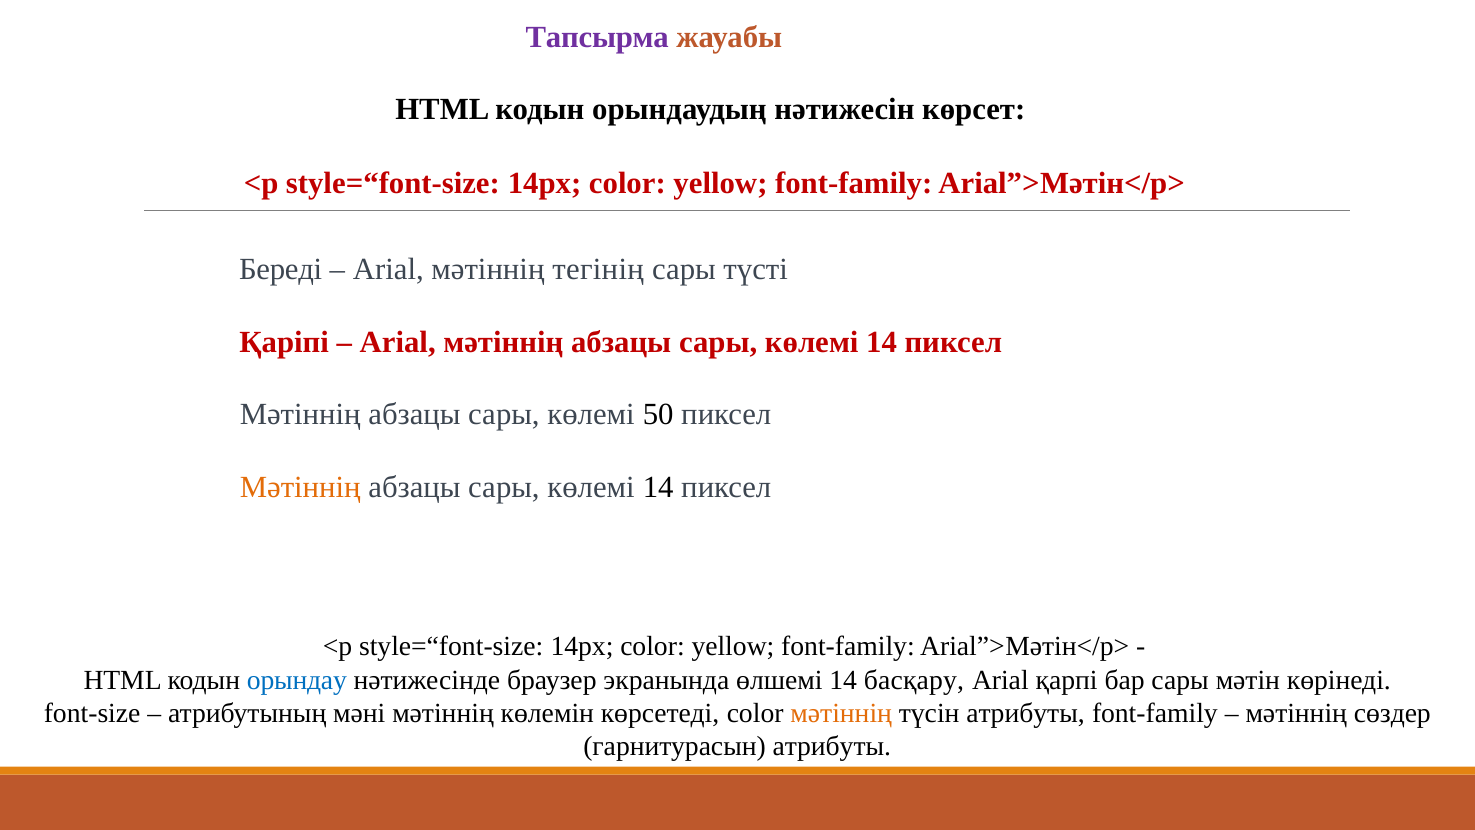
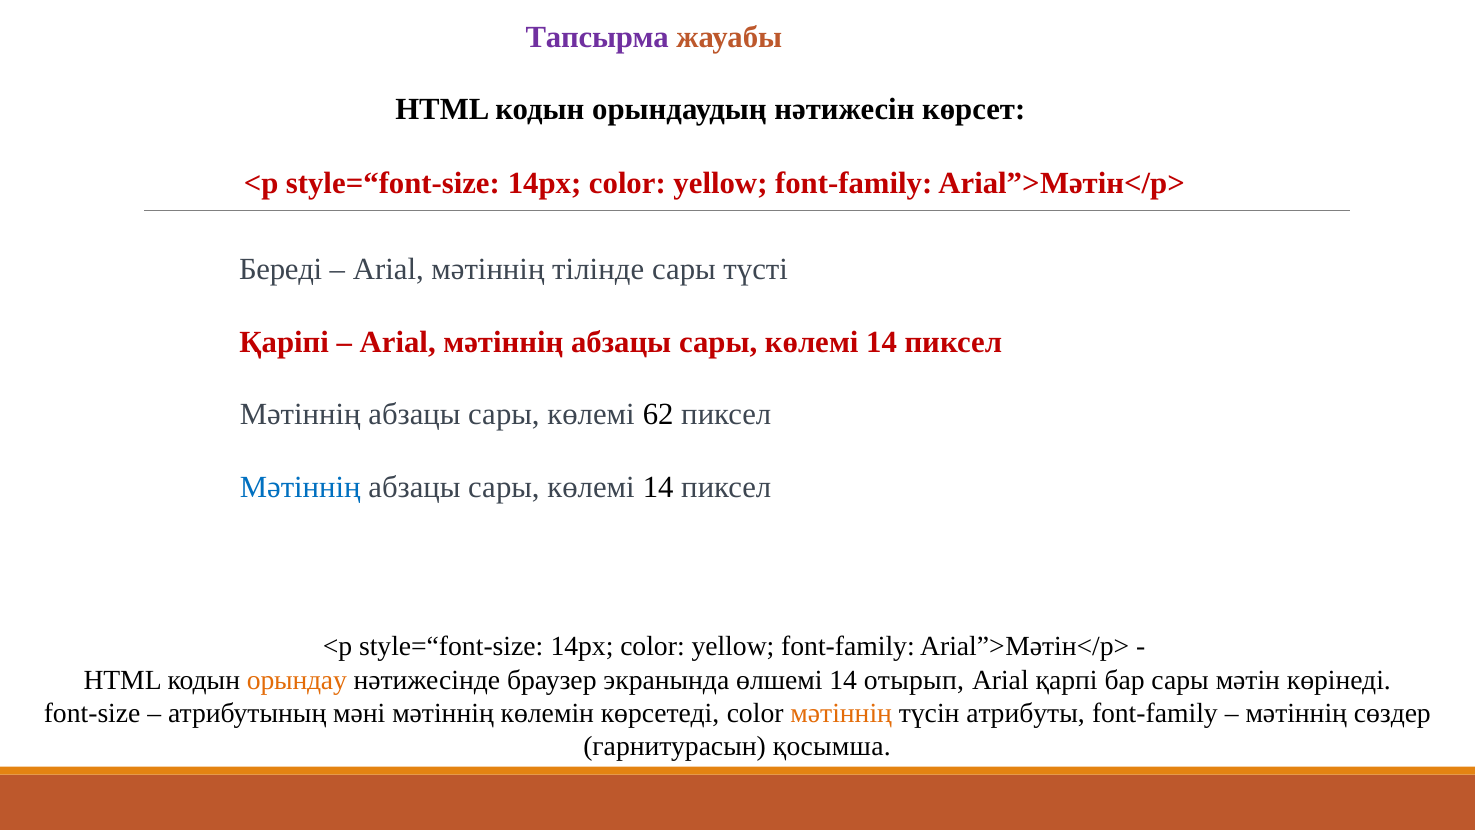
тегінің: тегінің -> тілінде
50: 50 -> 62
Мәтіннің at (300, 487) colour: orange -> blue
орындау colour: blue -> orange
басқару: басқару -> отырып
гарнитурасын атрибуты: атрибуты -> қосымша
